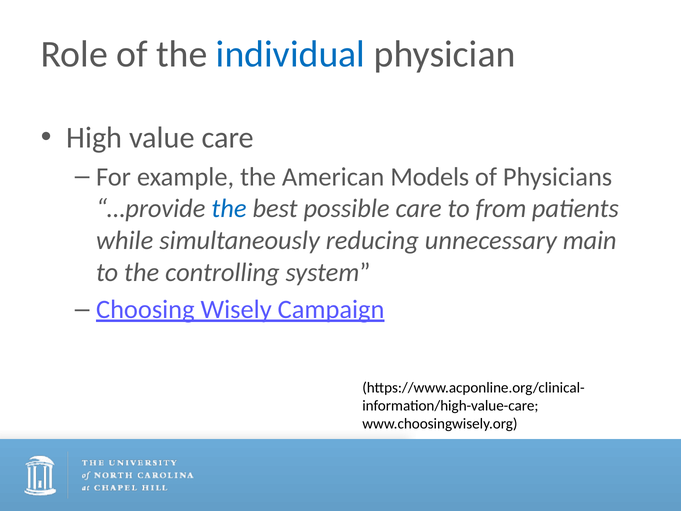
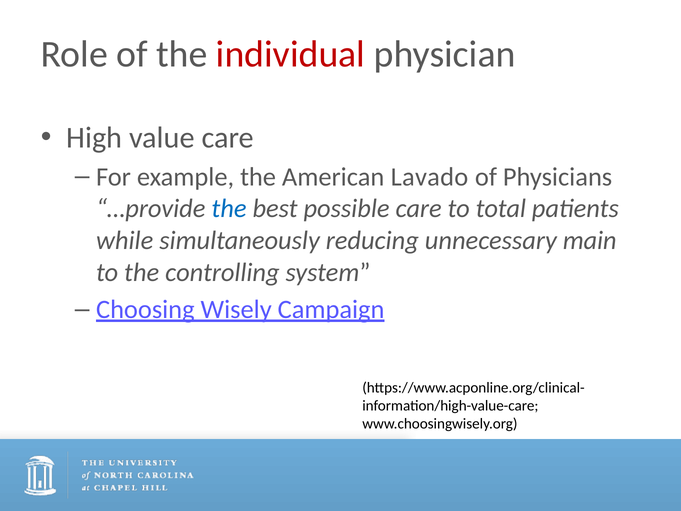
individual colour: blue -> red
Models: Models -> Lavado
from: from -> total
